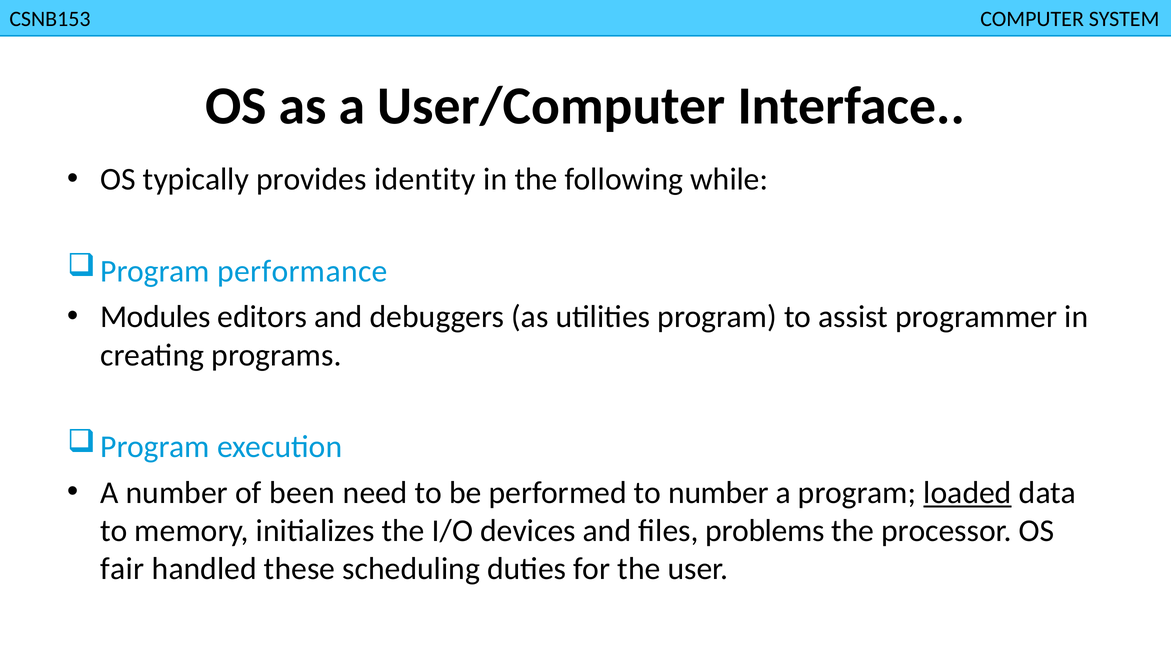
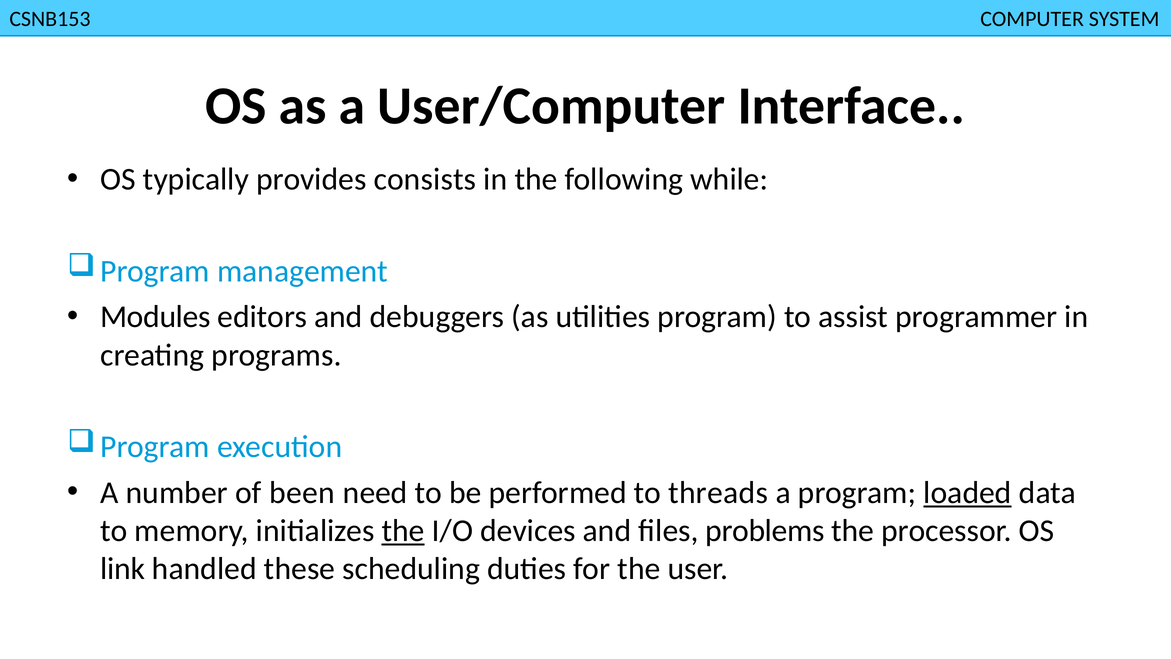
identity: identity -> consists
performance: performance -> management
to number: number -> threads
the at (403, 530) underline: none -> present
fair: fair -> link
